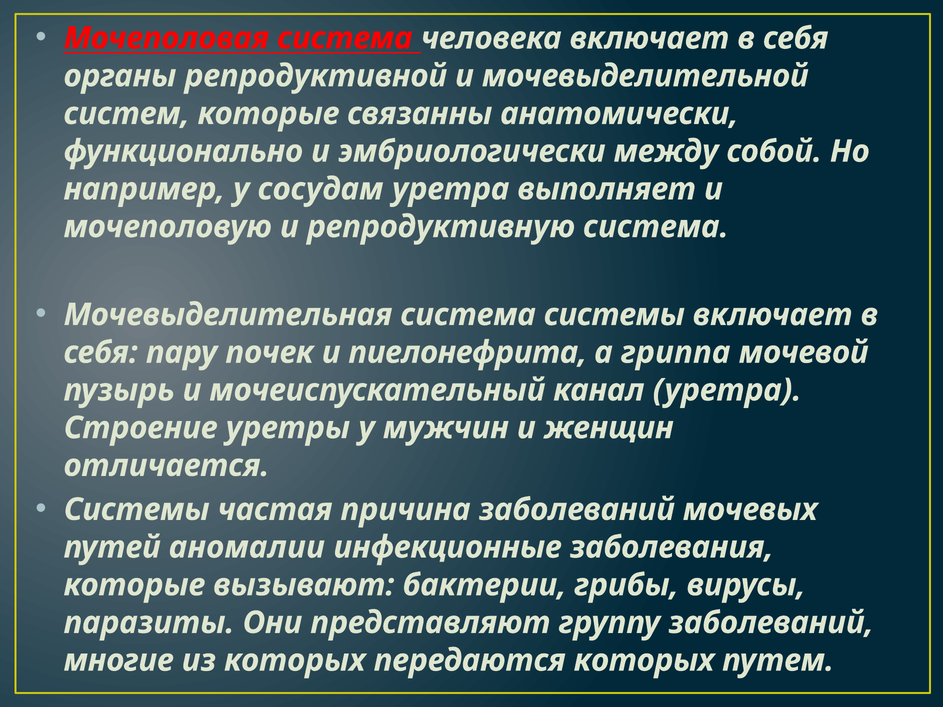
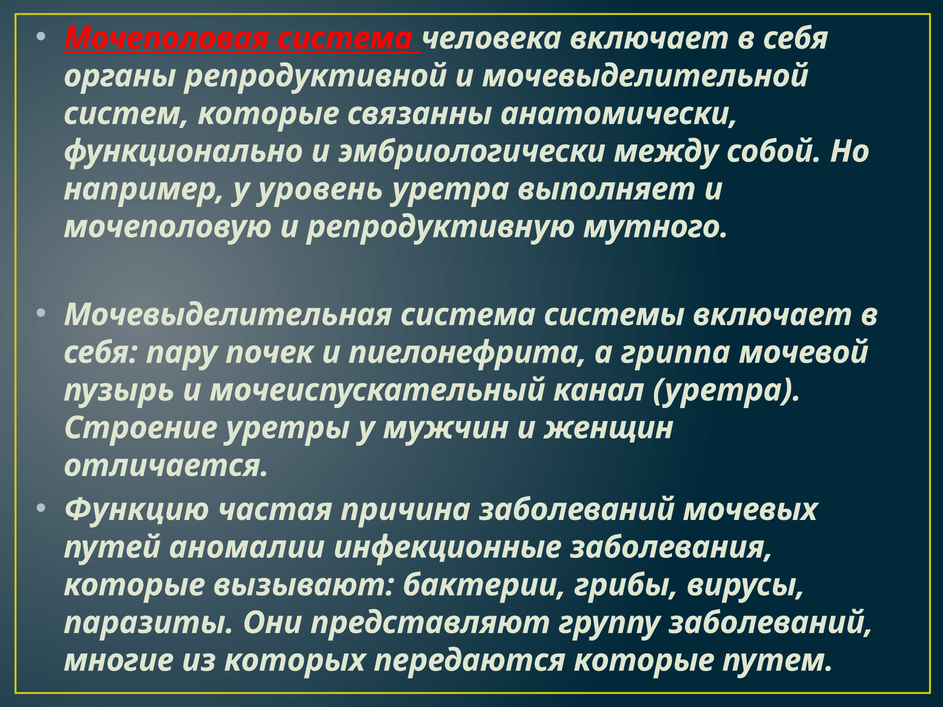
сосудам: сосудам -> уровень
репродуктивную система: система -> мутного
Системы at (137, 510): Системы -> Функцию
передаются которых: которых -> которые
